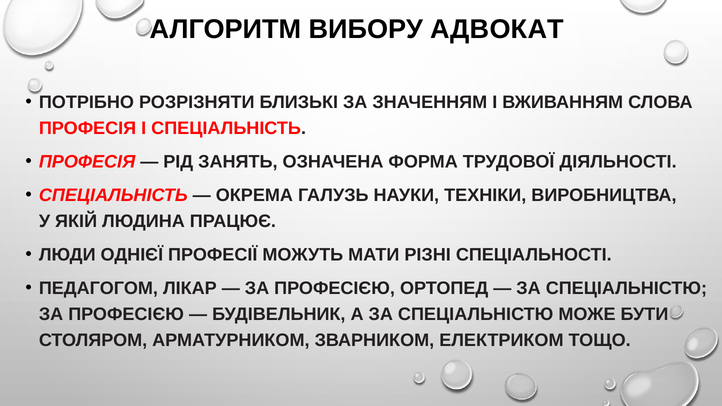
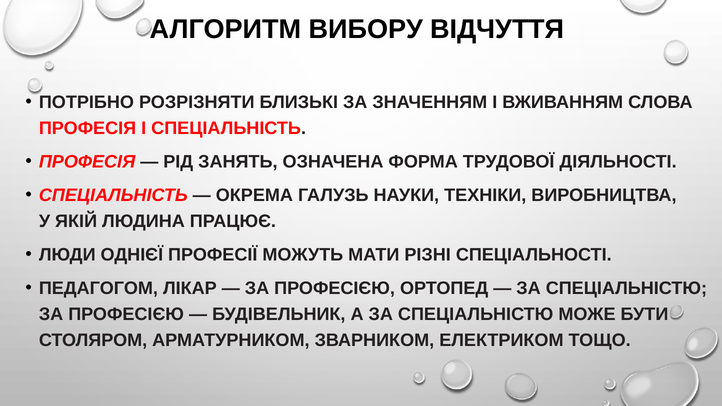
АДВОКАТ: АДВОКАТ -> ВІДЧУТТЯ
